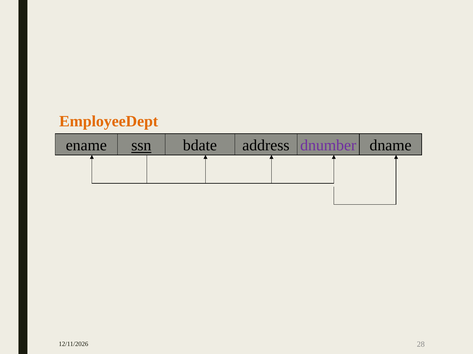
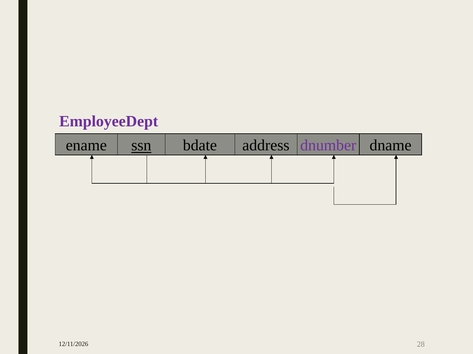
EmployeeDept colour: orange -> purple
